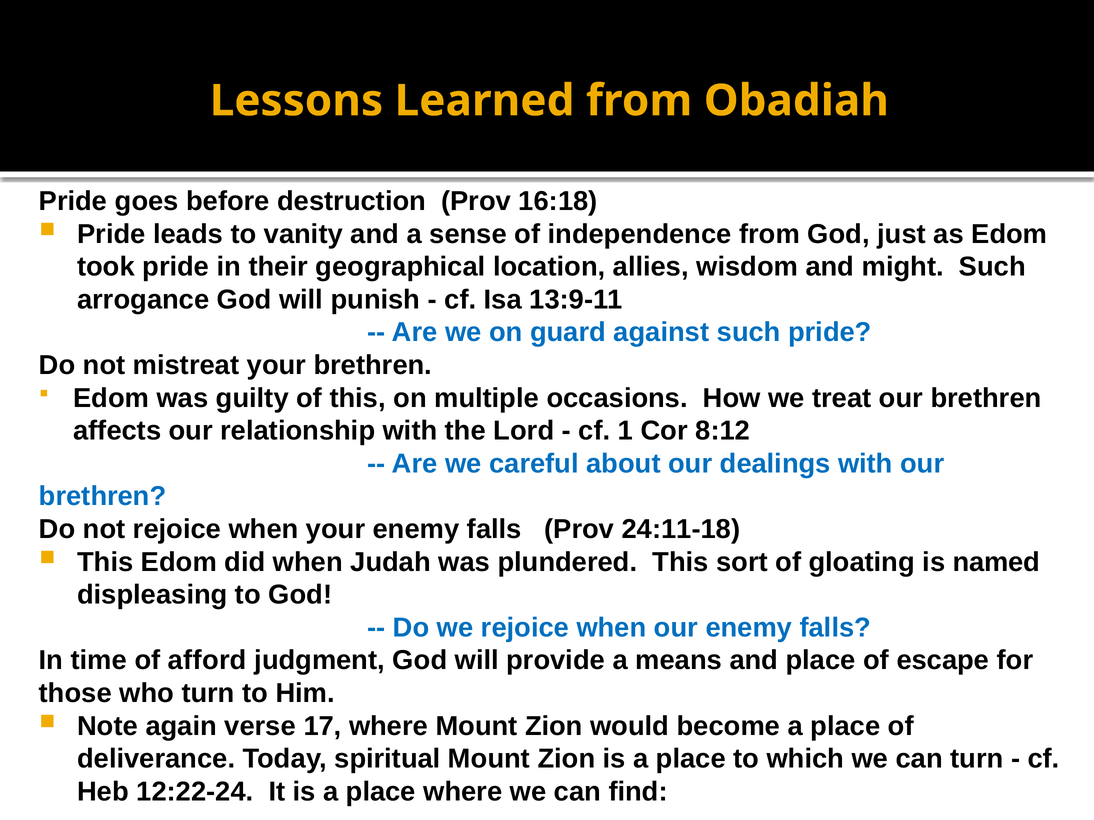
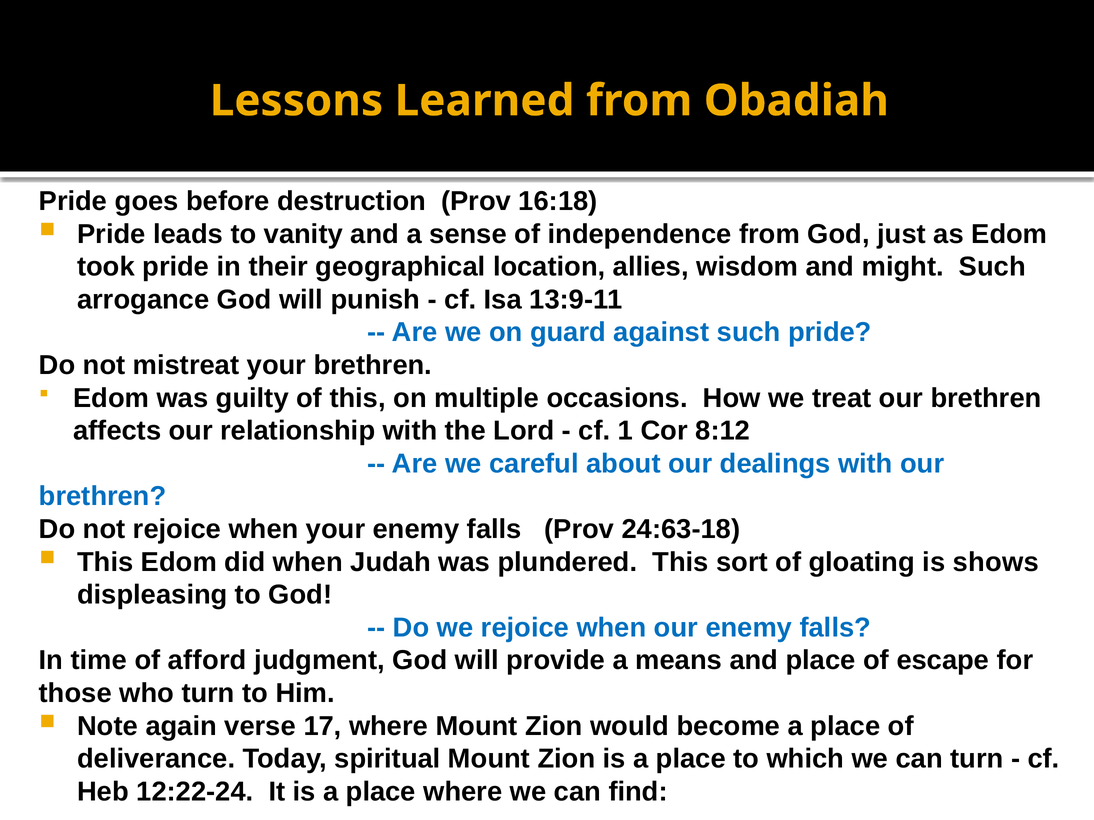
24:11-18: 24:11-18 -> 24:63-18
named: named -> shows
